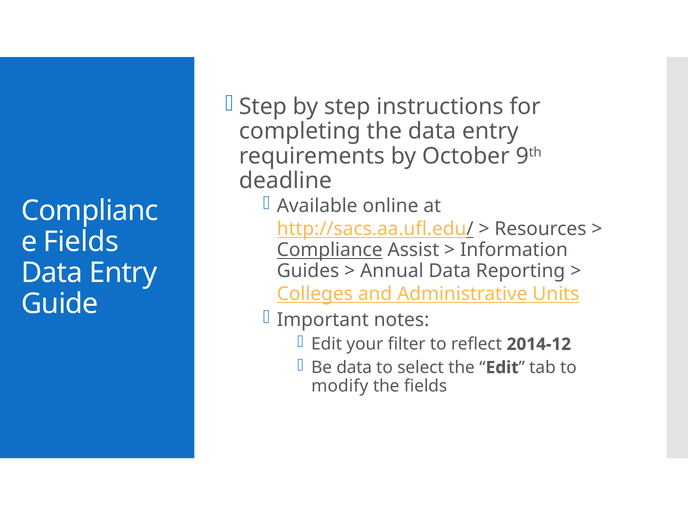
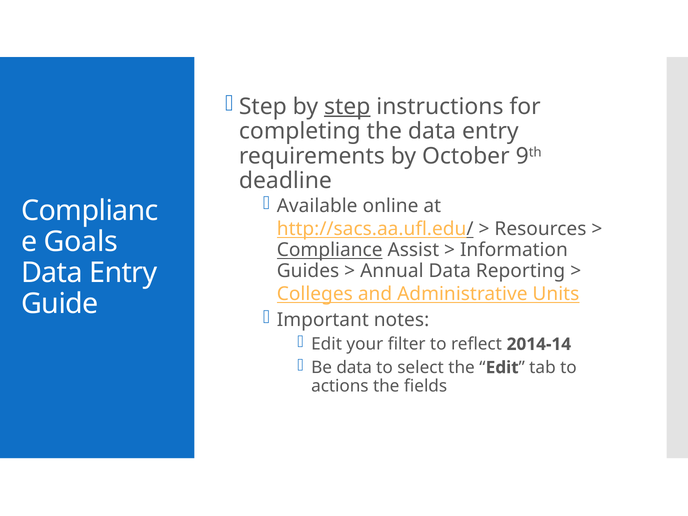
step at (347, 107) underline: none -> present
Fields at (81, 242): Fields -> Goals
2014-12: 2014-12 -> 2014-14
modify: modify -> actions
